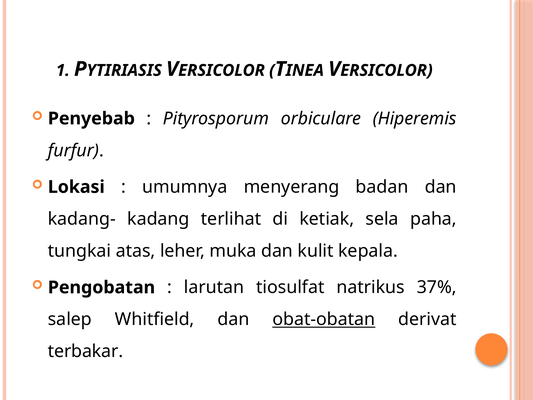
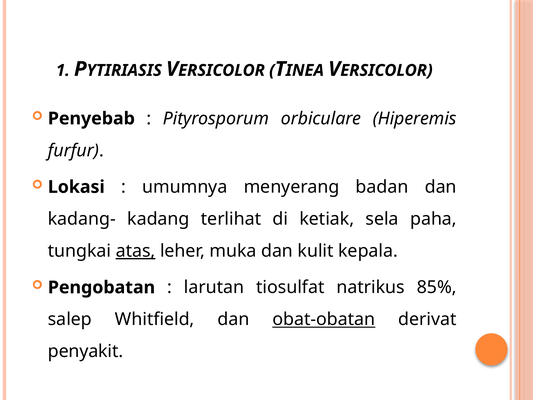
atas underline: none -> present
37%: 37% -> 85%
terbakar: terbakar -> penyakit
